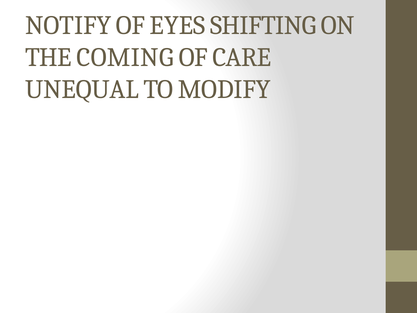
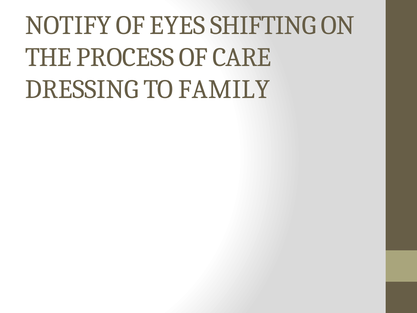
COMING: COMING -> PROCESS
UNEQUAL: UNEQUAL -> DRESSING
MODIFY: MODIFY -> FAMILY
